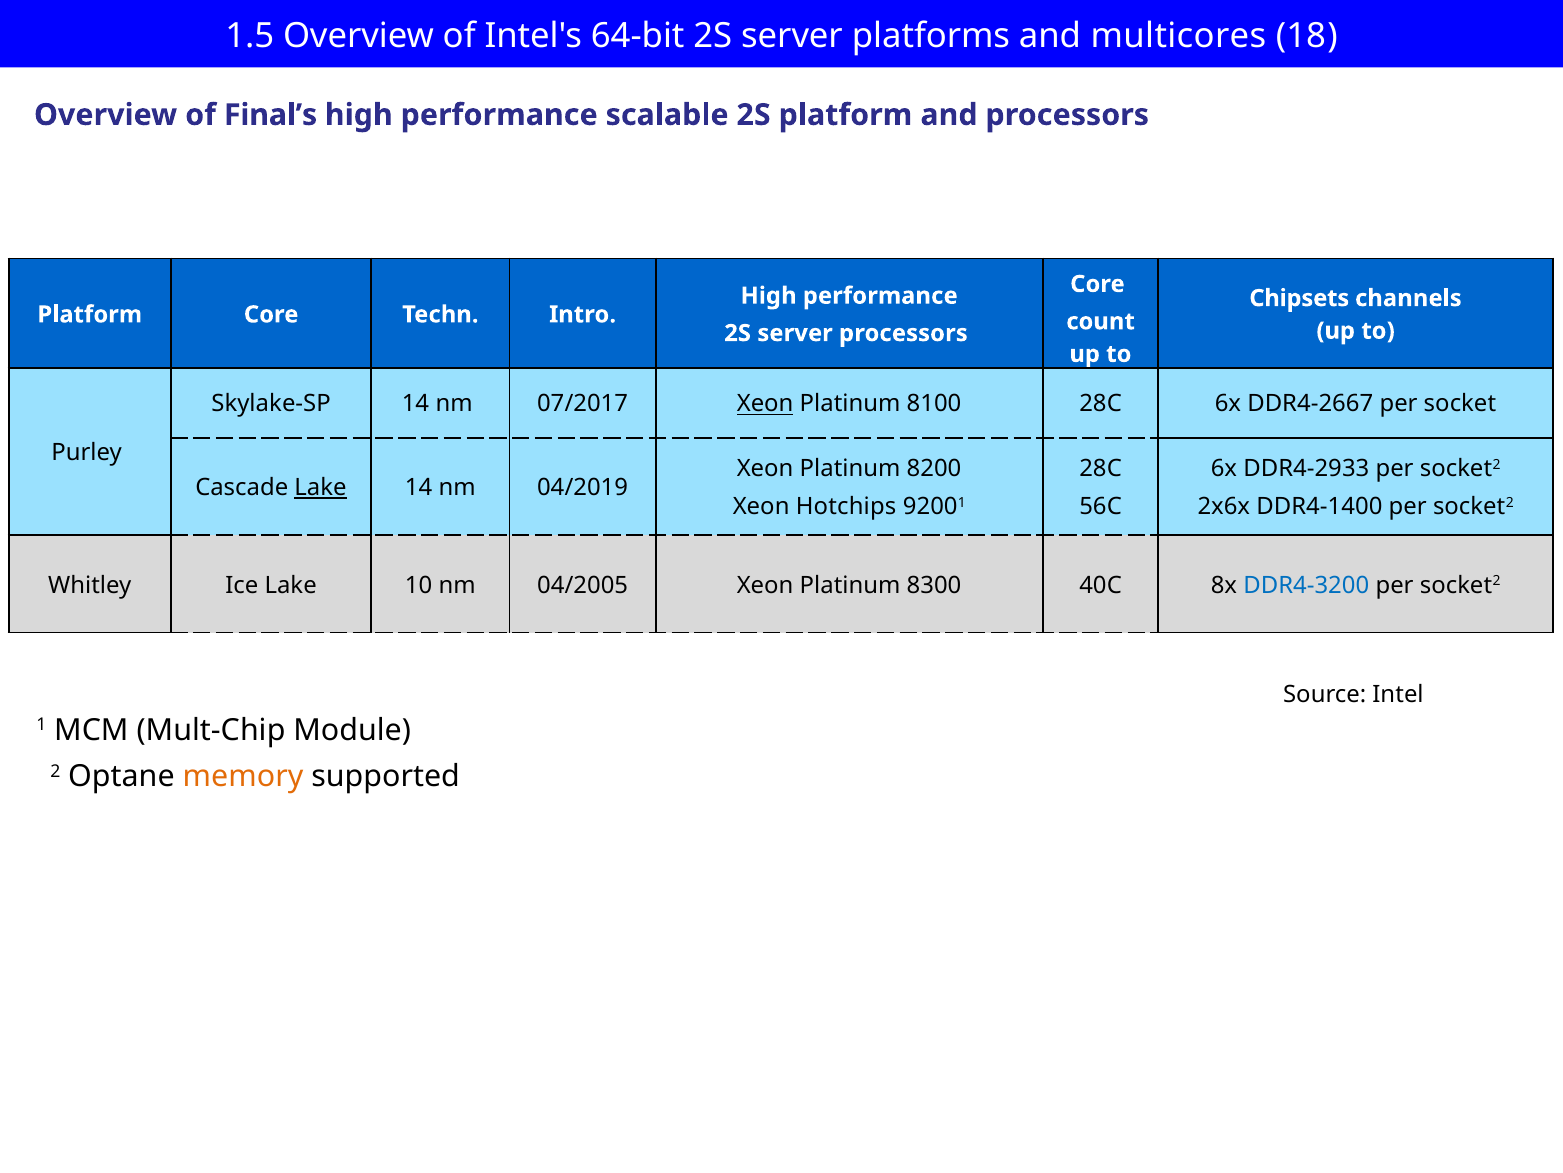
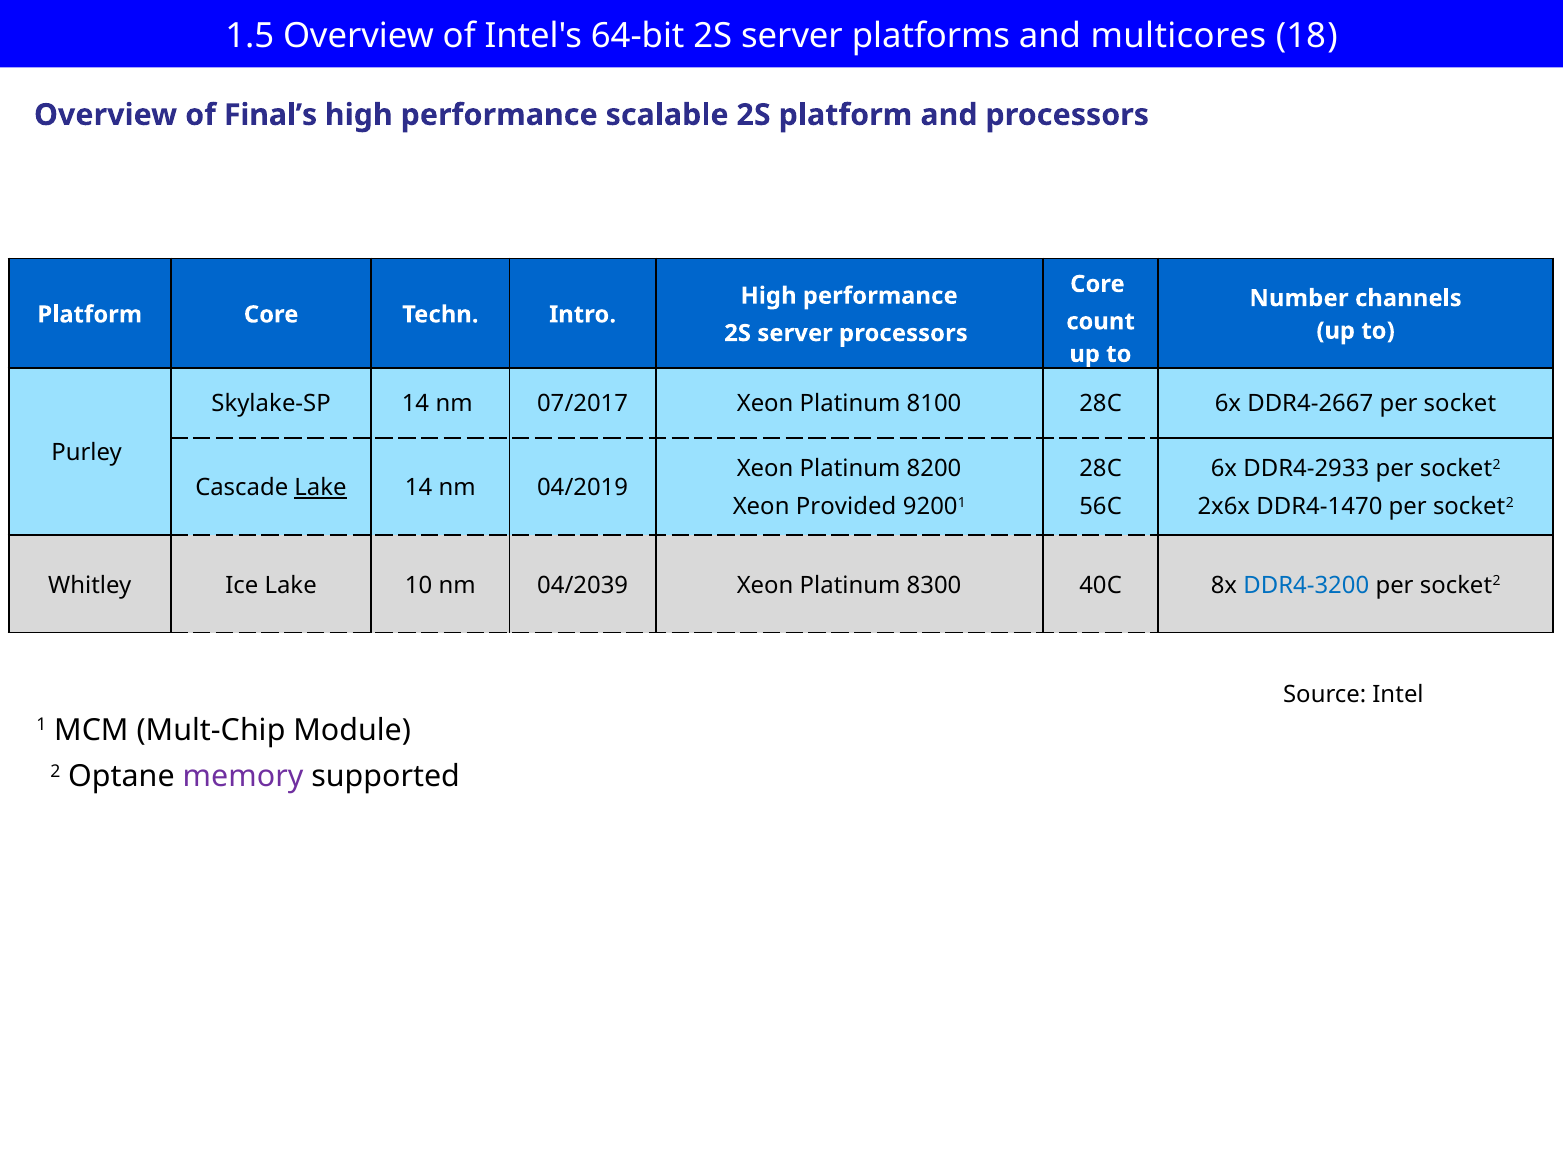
Chipsets: Chipsets -> Number
Xeon at (765, 404) underline: present -> none
Hotchips: Hotchips -> Provided
DDR4-1400: DDR4-1400 -> DDR4-1470
04/2005: 04/2005 -> 04/2039
memory colour: orange -> purple
